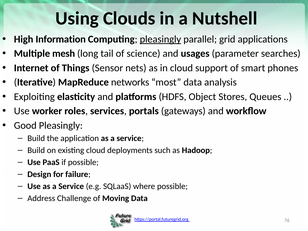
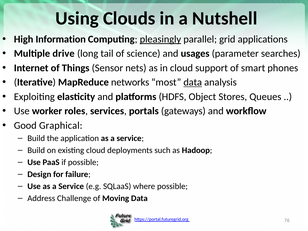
mesh: mesh -> drive
data at (193, 82) underline: none -> present
Good Pleasingly: Pleasingly -> Graphical
